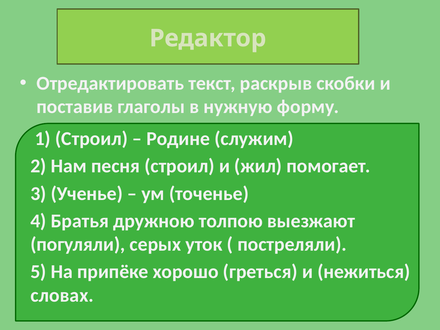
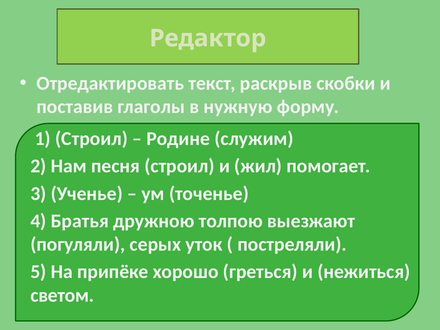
словах: словах -> светом
